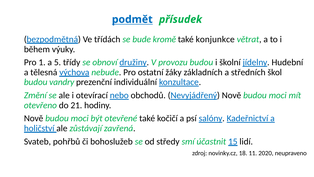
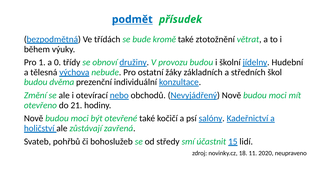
konjunkce: konjunkce -> ztotožnění
5: 5 -> 0
vandry: vandry -> dvěma
